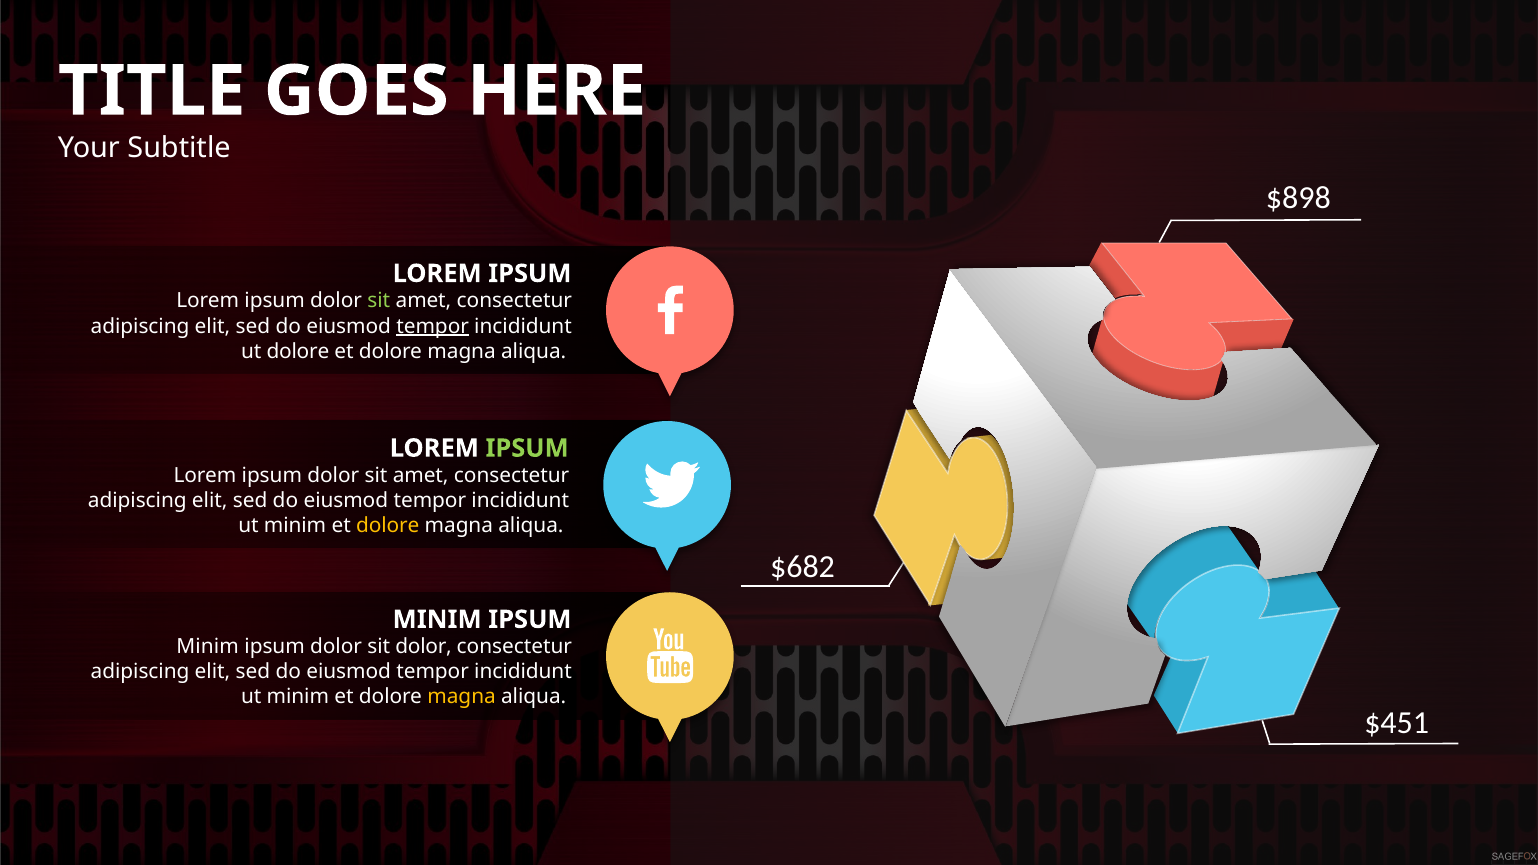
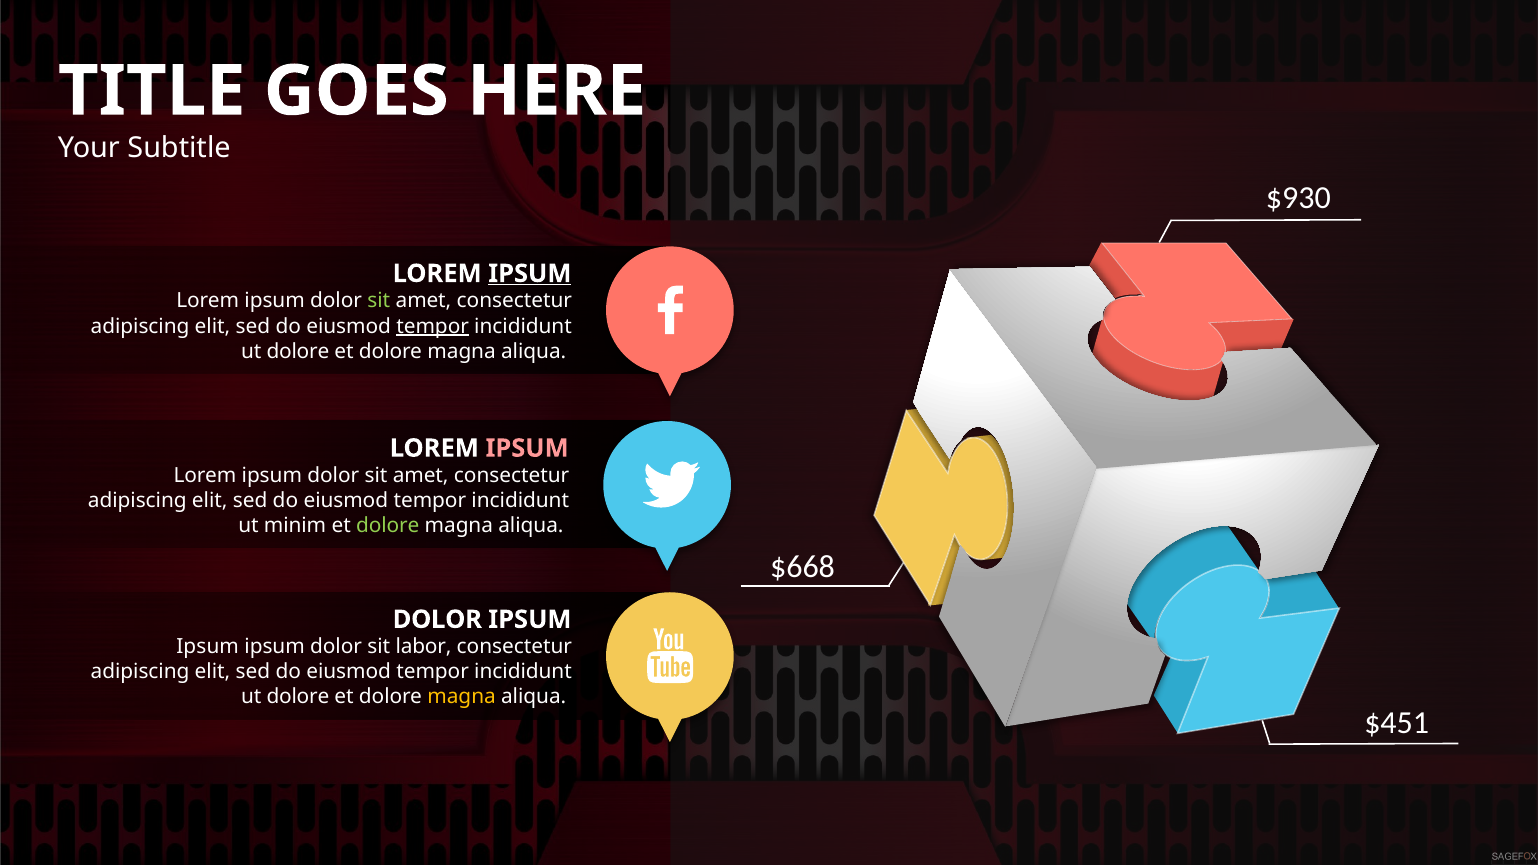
$898: $898 -> $930
IPSUM at (530, 274) underline: none -> present
IPSUM at (527, 448) colour: light green -> pink
dolore at (388, 526) colour: yellow -> light green
$682: $682 -> $668
MINIM at (437, 620): MINIM -> DOLOR
Minim at (208, 647): Minim -> Ipsum
sit dolor: dolor -> labor
minim at (298, 697): minim -> dolore
